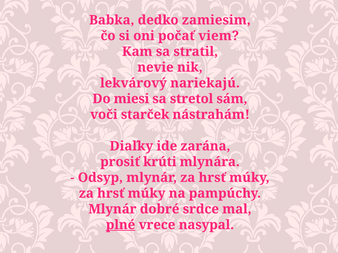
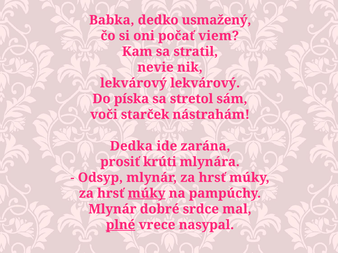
zamiesim: zamiesim -> usmažený
lekvárový nariekajú: nariekajú -> lekvárový
miesi: miesi -> píska
Diaľky: Diaľky -> Dedka
múky at (147, 194) underline: none -> present
